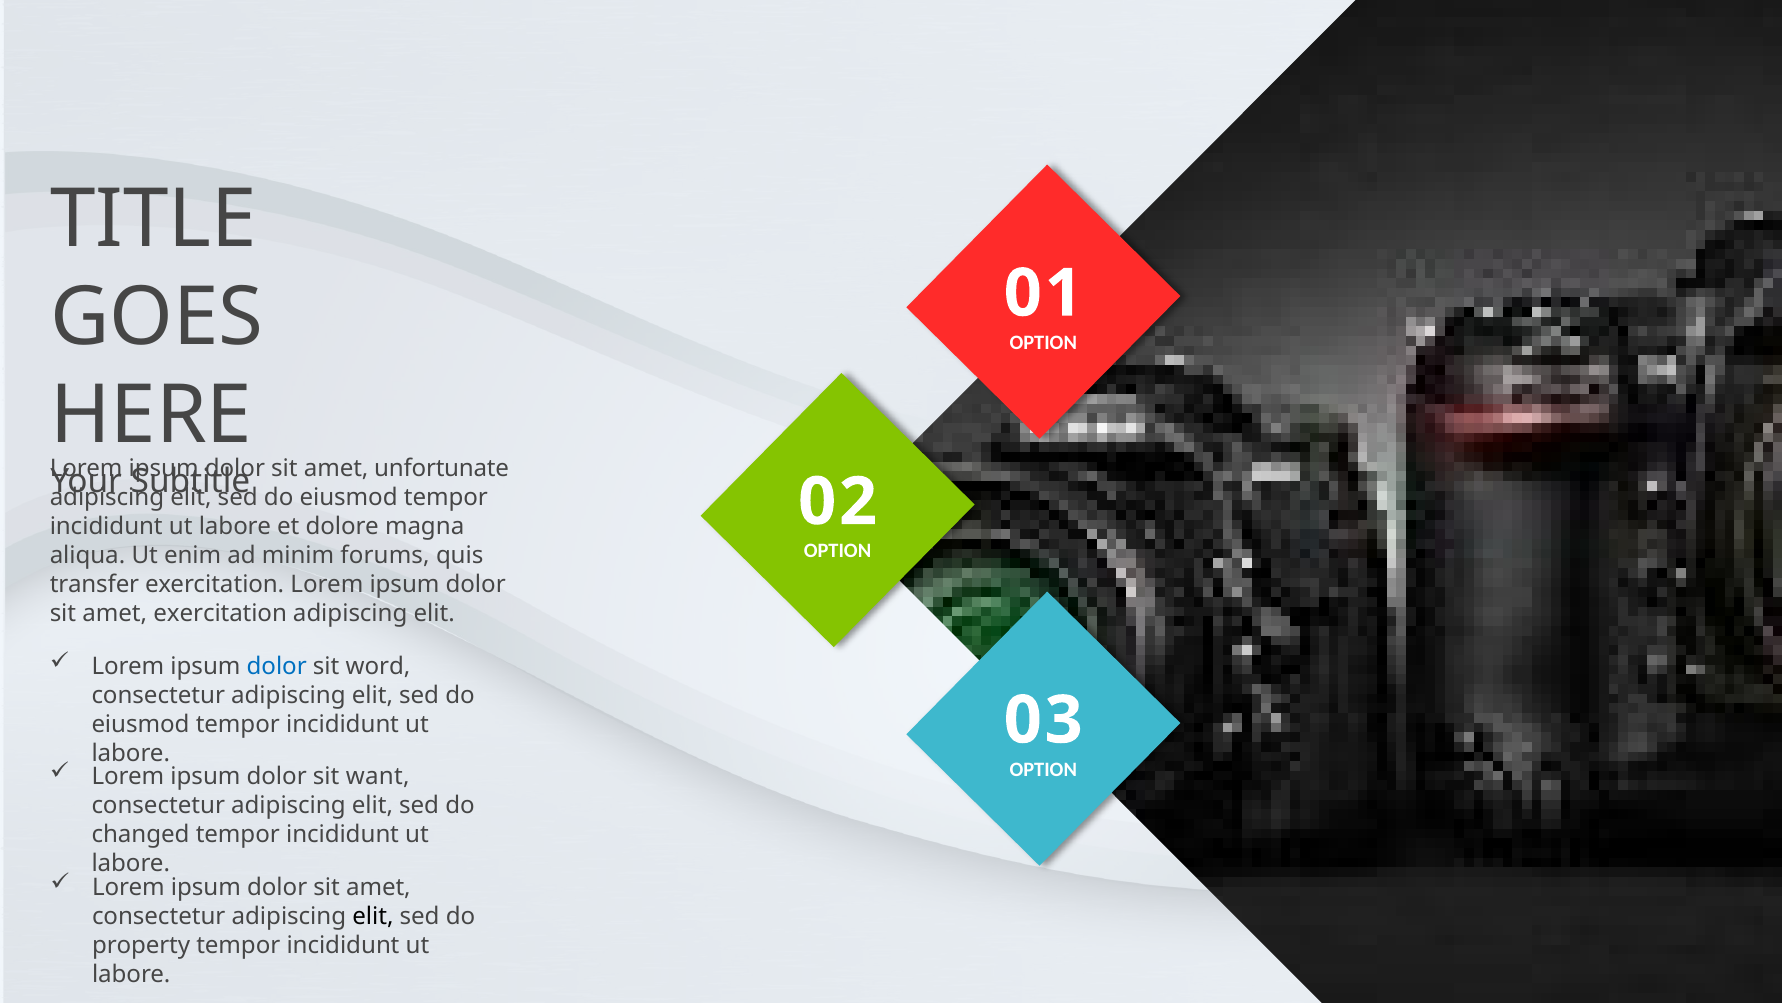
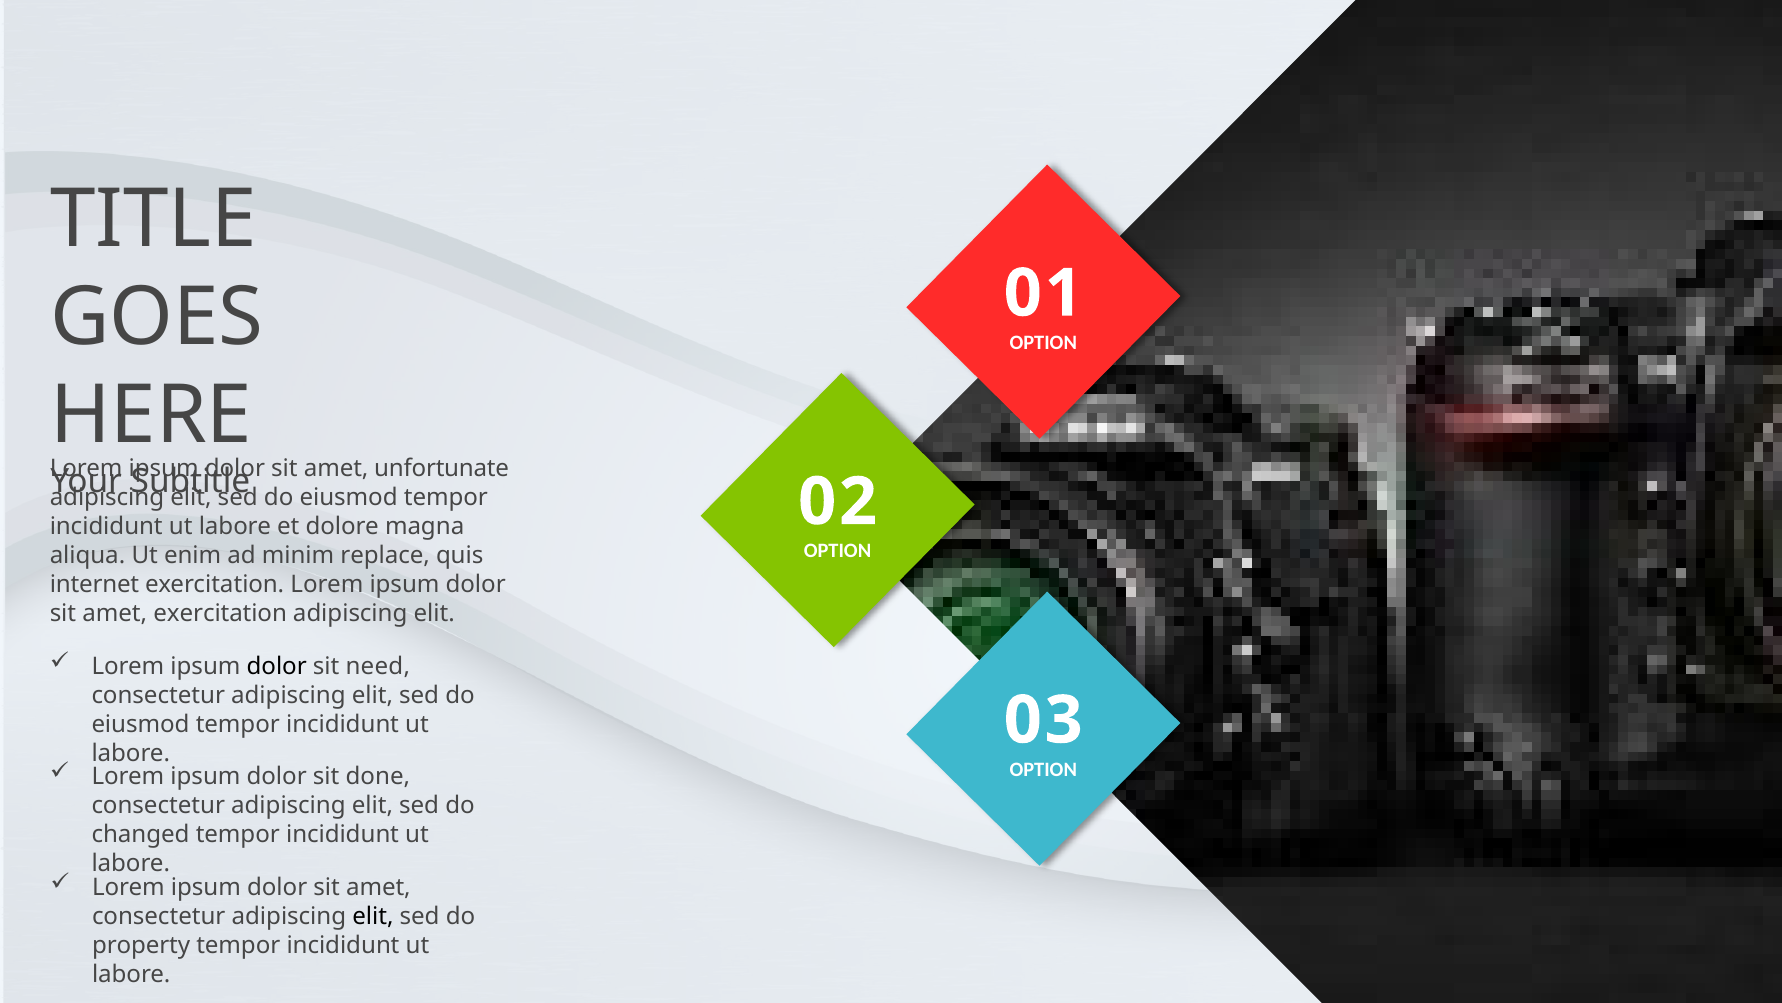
forums: forums -> replace
transfer: transfer -> internet
dolor at (277, 666) colour: blue -> black
word: word -> need
want: want -> done
